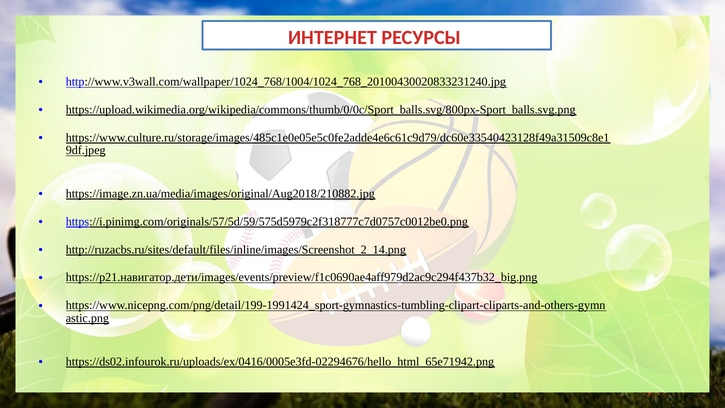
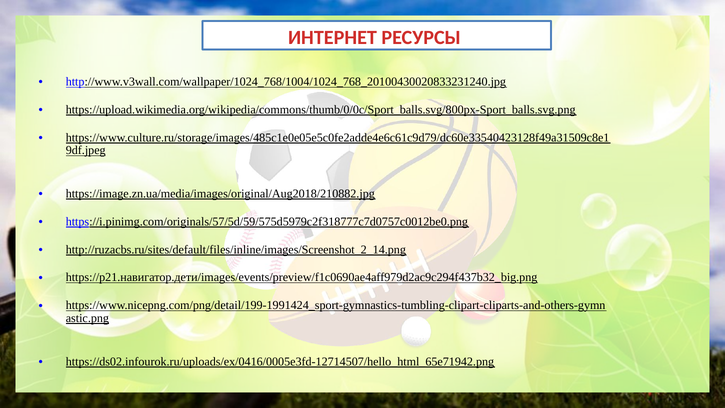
https://ds02.infourok.ru/uploads/ex/0416/0005e3fd-02294676/hello_html_65e71942.png: https://ds02.infourok.ru/uploads/ex/0416/0005e3fd-02294676/hello_html_65e71942.png -> https://ds02.infourok.ru/uploads/ex/0416/0005e3fd-12714507/hello_html_65e71942.png
